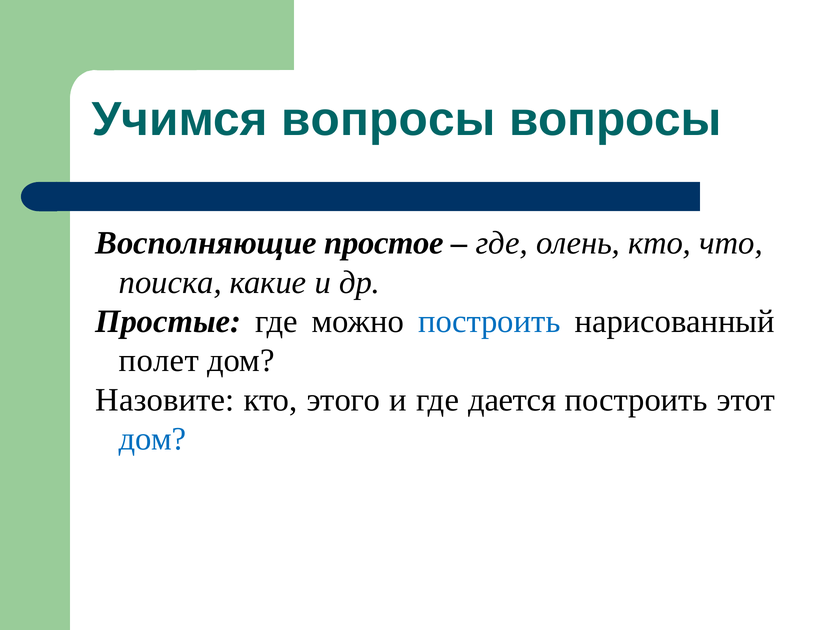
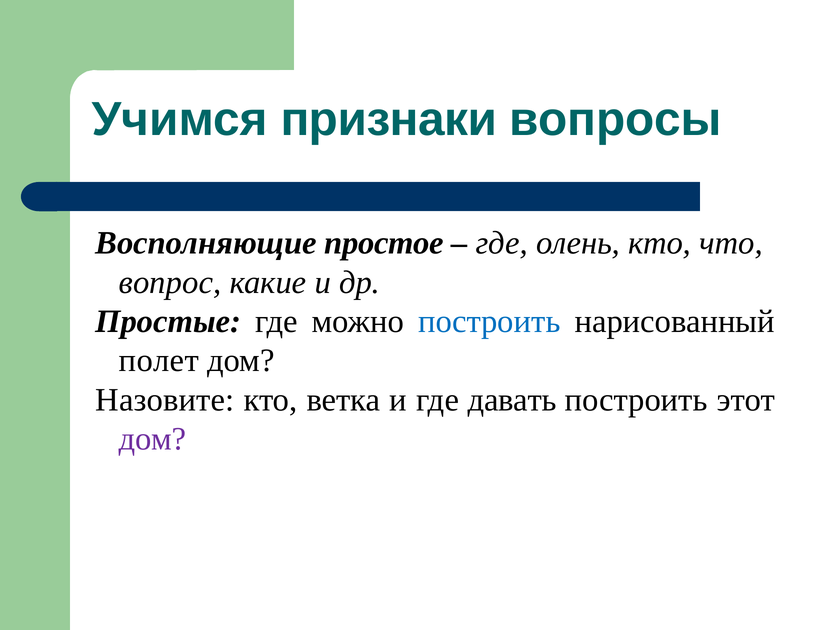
Учимся вопросы: вопросы -> признаки
поиска: поиска -> вопрос
этого: этого -> ветка
дается: дается -> давать
дом at (153, 439) colour: blue -> purple
